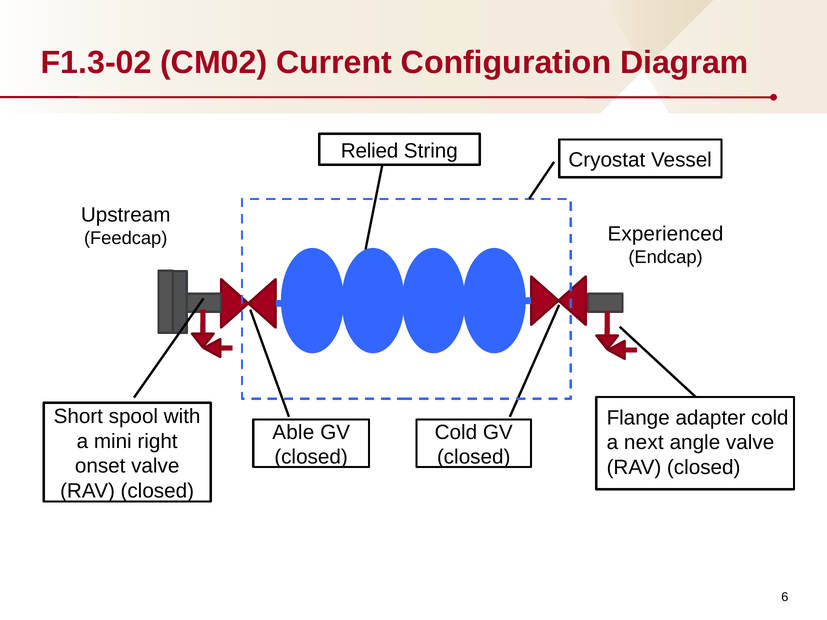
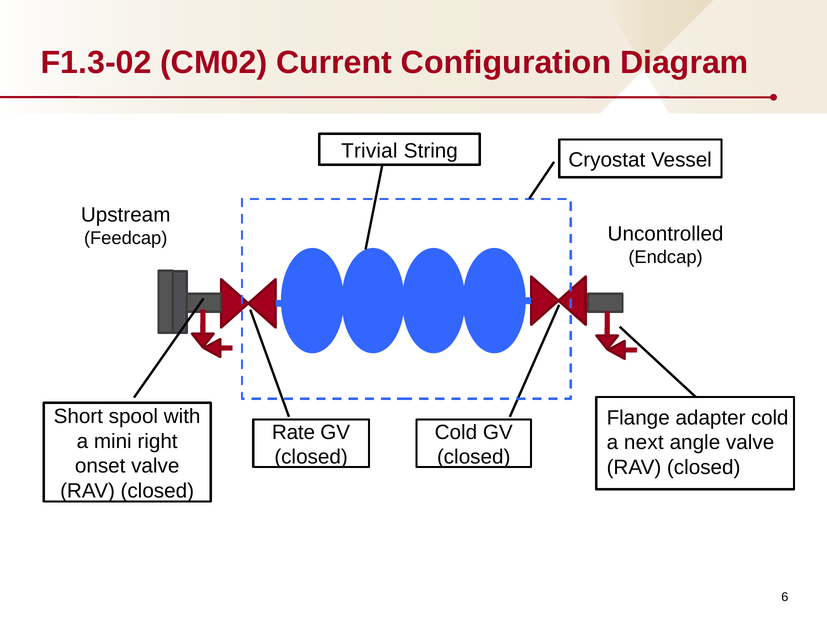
Relied: Relied -> Trivial
Experienced: Experienced -> Uncontrolled
Able: Able -> Rate
